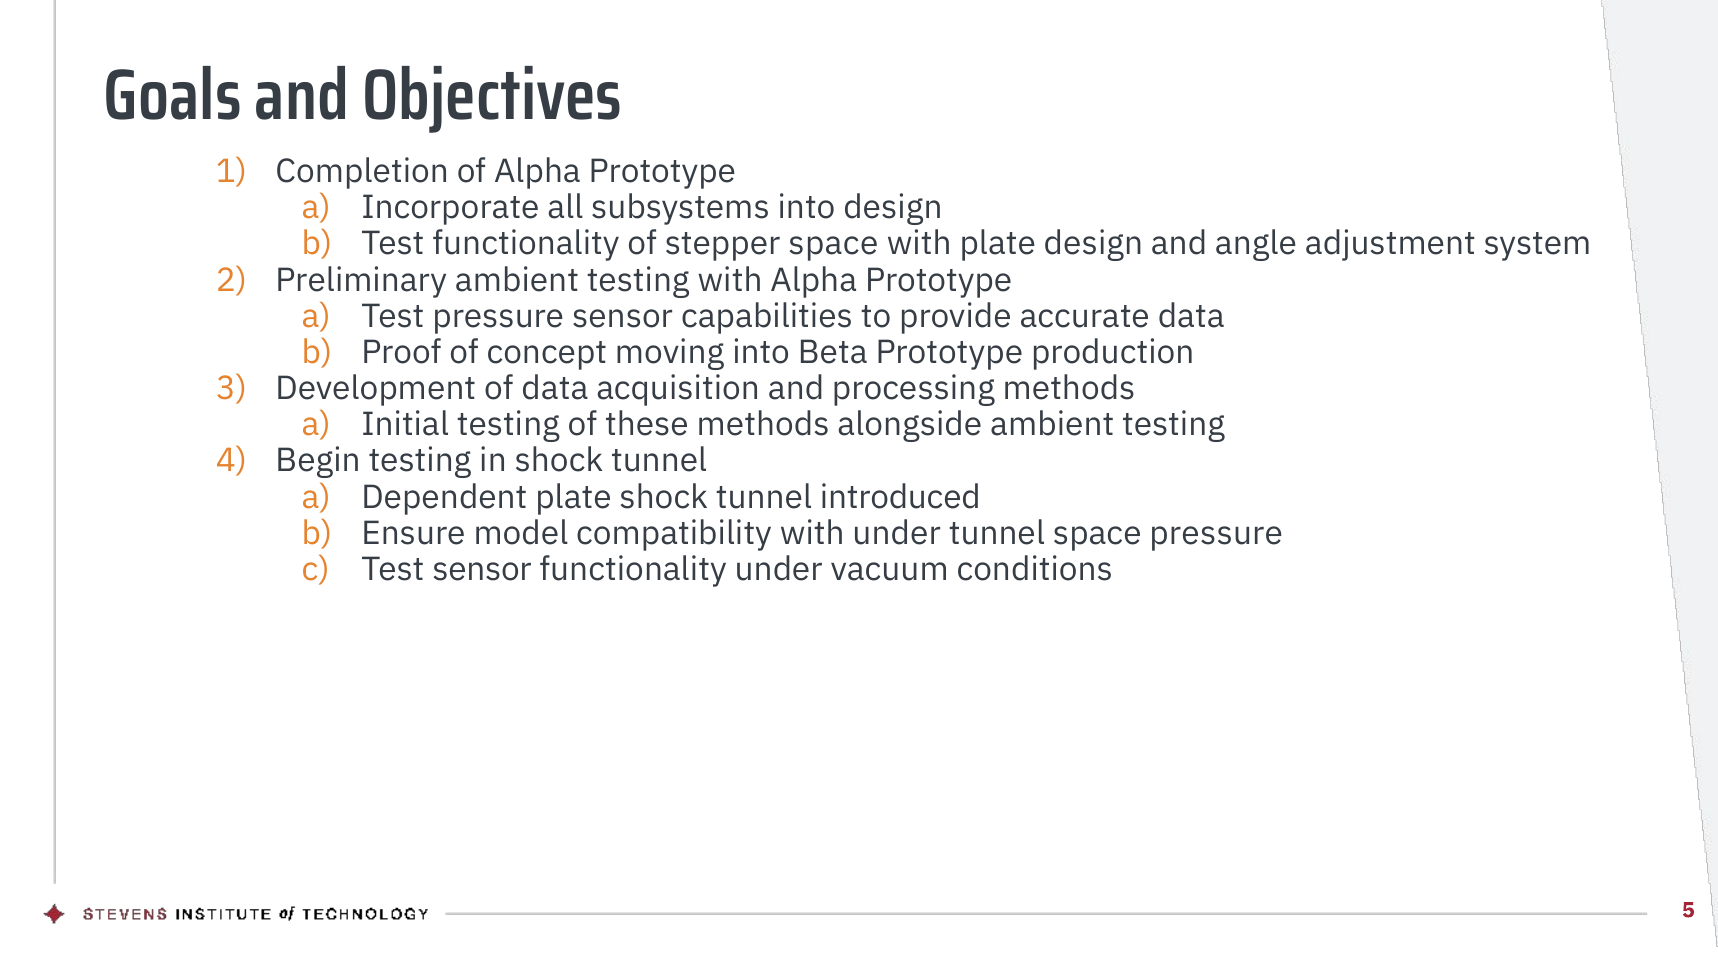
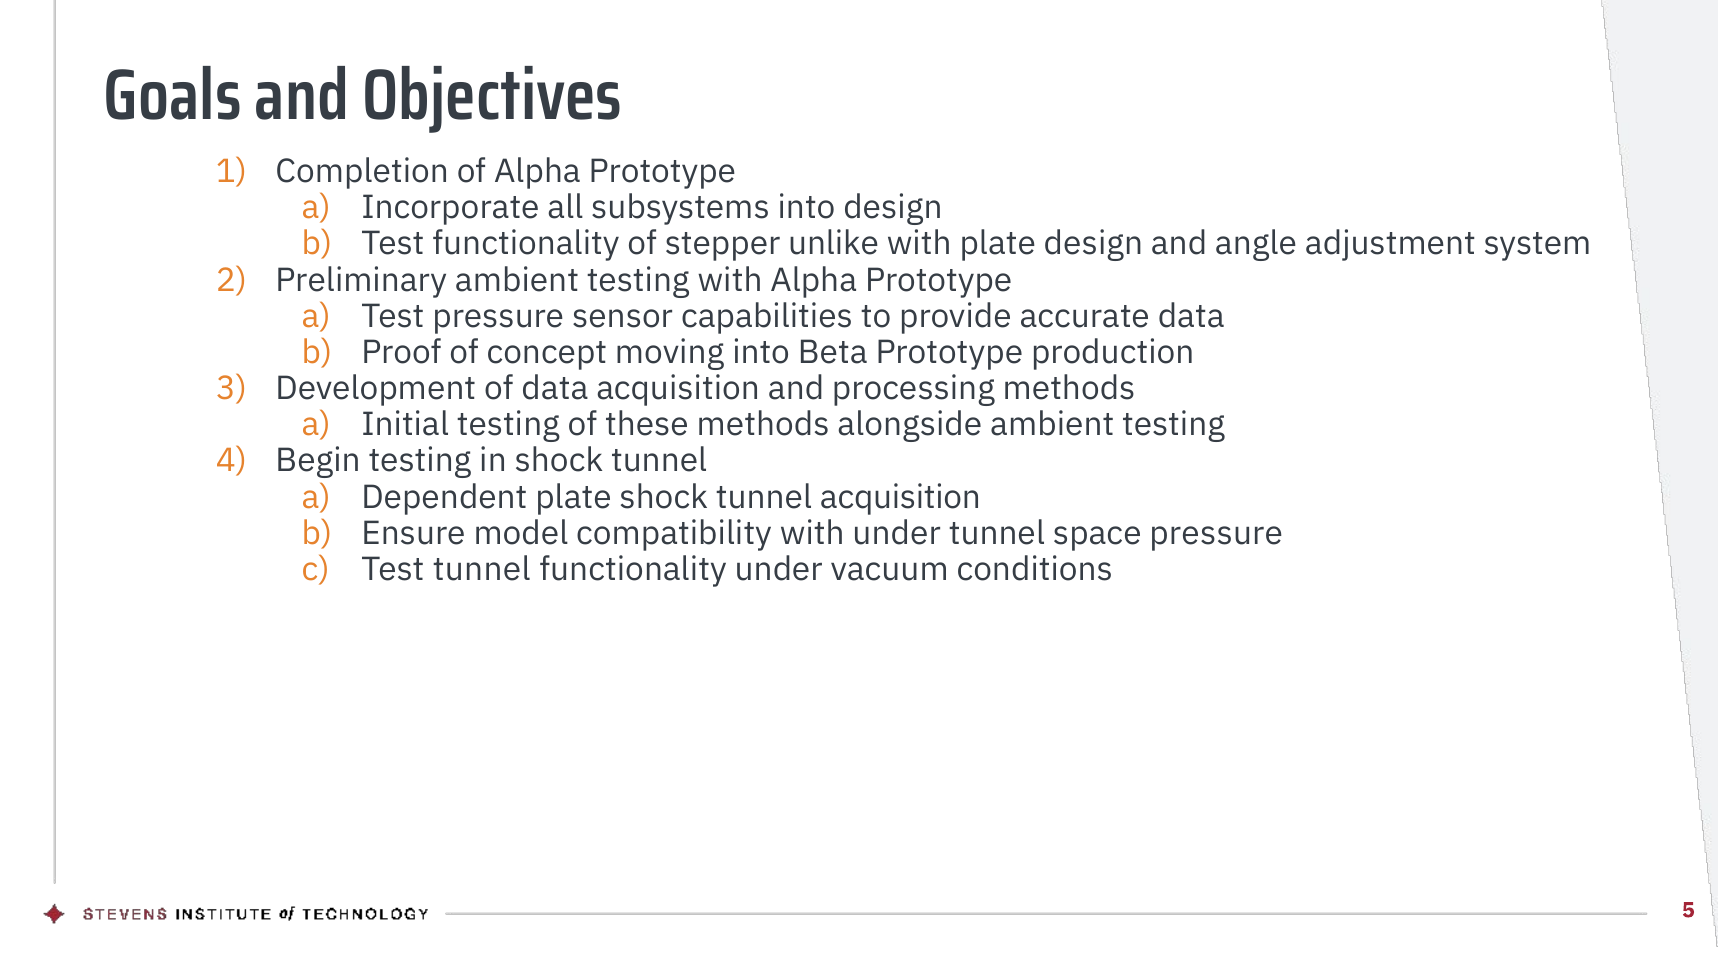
stepper space: space -> unlike
tunnel introduced: introduced -> acquisition
Test sensor: sensor -> tunnel
